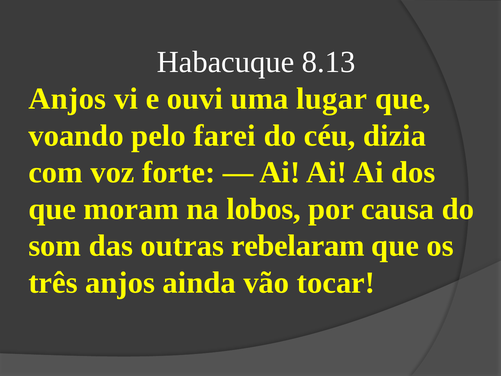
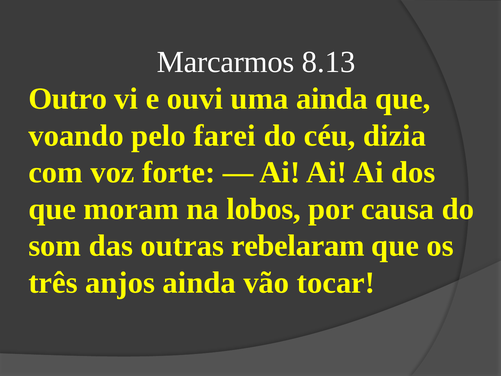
Habacuque: Habacuque -> Marcarmos
Anjos at (67, 99): Anjos -> Outro
uma lugar: lugar -> ainda
